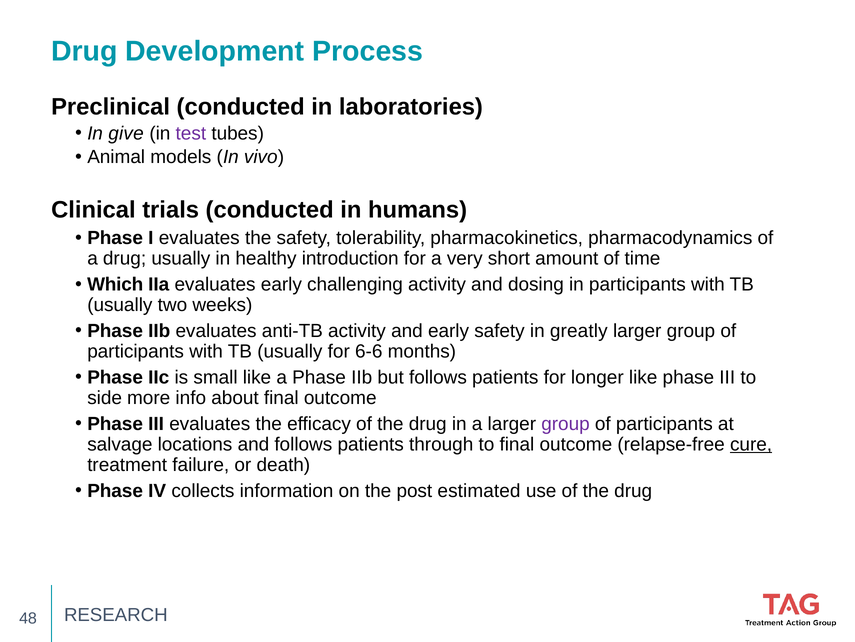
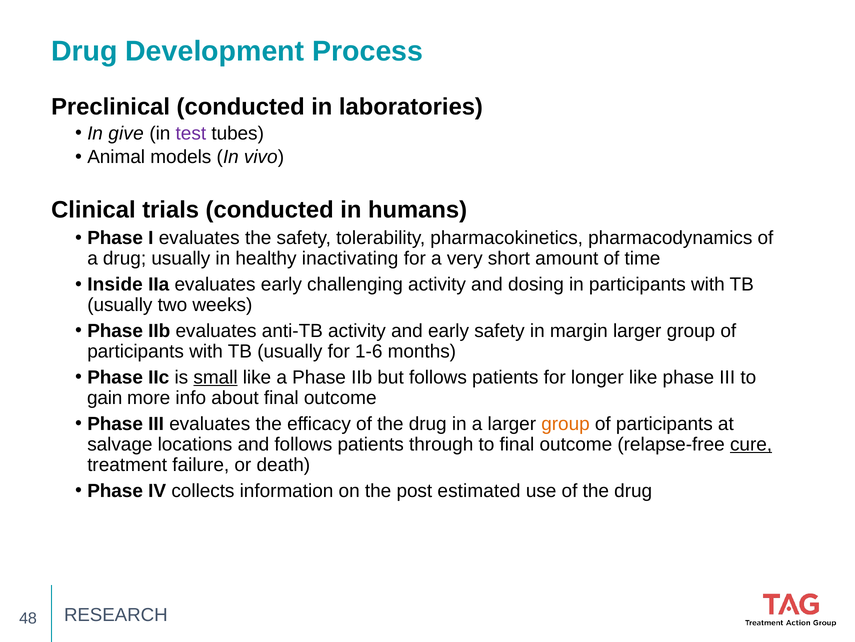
introduction: introduction -> inactivating
Which: Which -> Inside
greatly: greatly -> margin
6-6: 6-6 -> 1-6
small underline: none -> present
side: side -> gain
group at (566, 423) colour: purple -> orange
